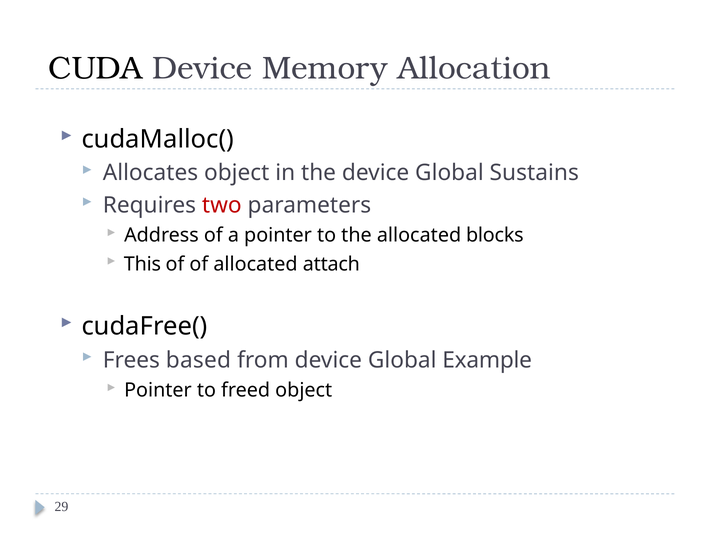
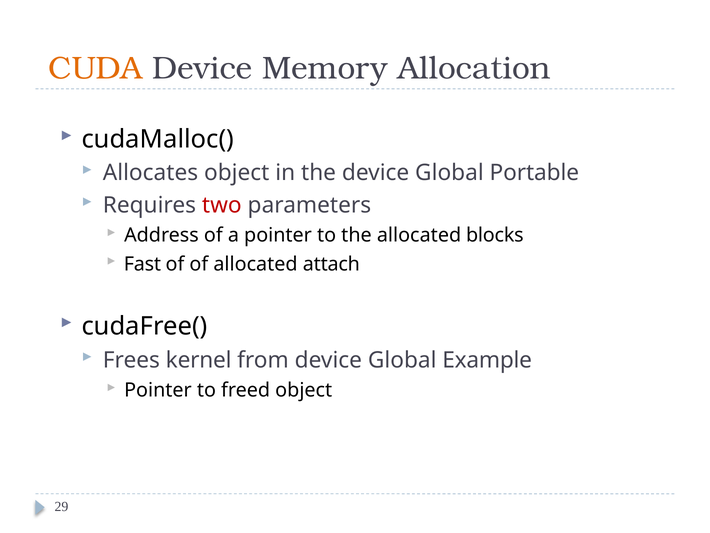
CUDA colour: black -> orange
Sustains: Sustains -> Portable
This: This -> Fast
based: based -> kernel
